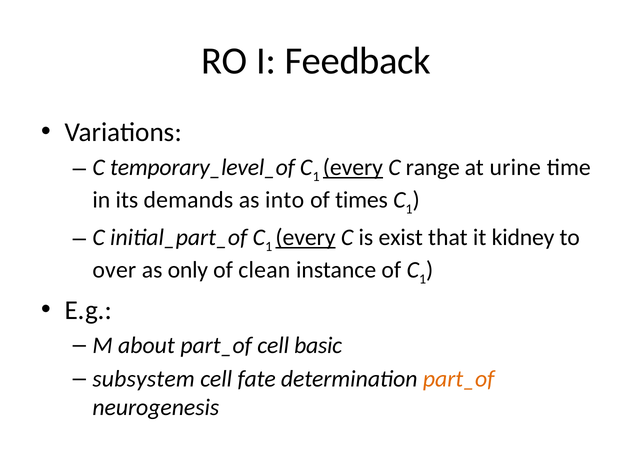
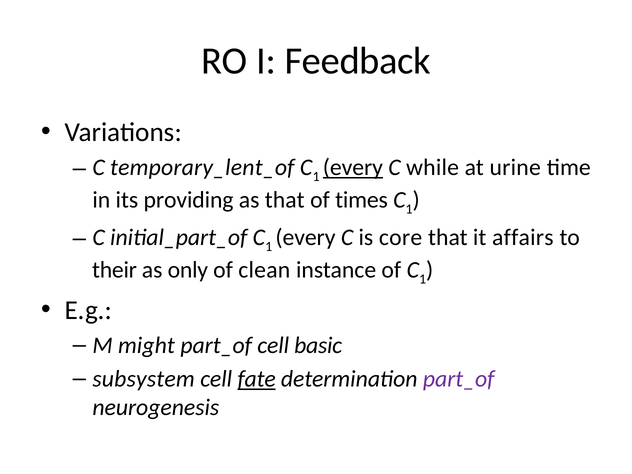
temporary_level_of: temporary_level_of -> temporary_lent_of
range: range -> while
demands: demands -> providing
as into: into -> that
every at (305, 237) underline: present -> none
exist: exist -> core
kidney: kidney -> affairs
over: over -> their
about: about -> might
fate underline: none -> present
part_of at (459, 379) colour: orange -> purple
